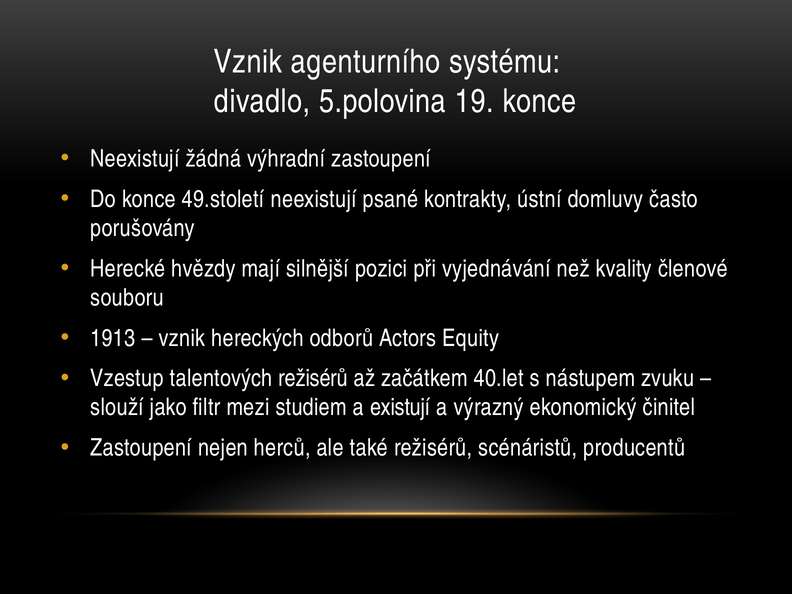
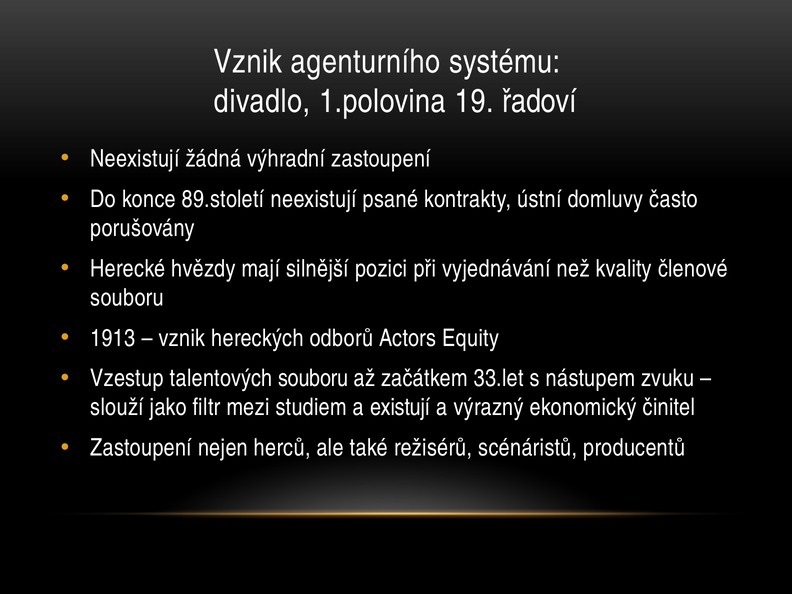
5.polovina: 5.polovina -> 1.polovina
19 konce: konce -> řadoví
49.století: 49.století -> 89.století
talentových režisérů: režisérů -> souboru
40.let: 40.let -> 33.let
